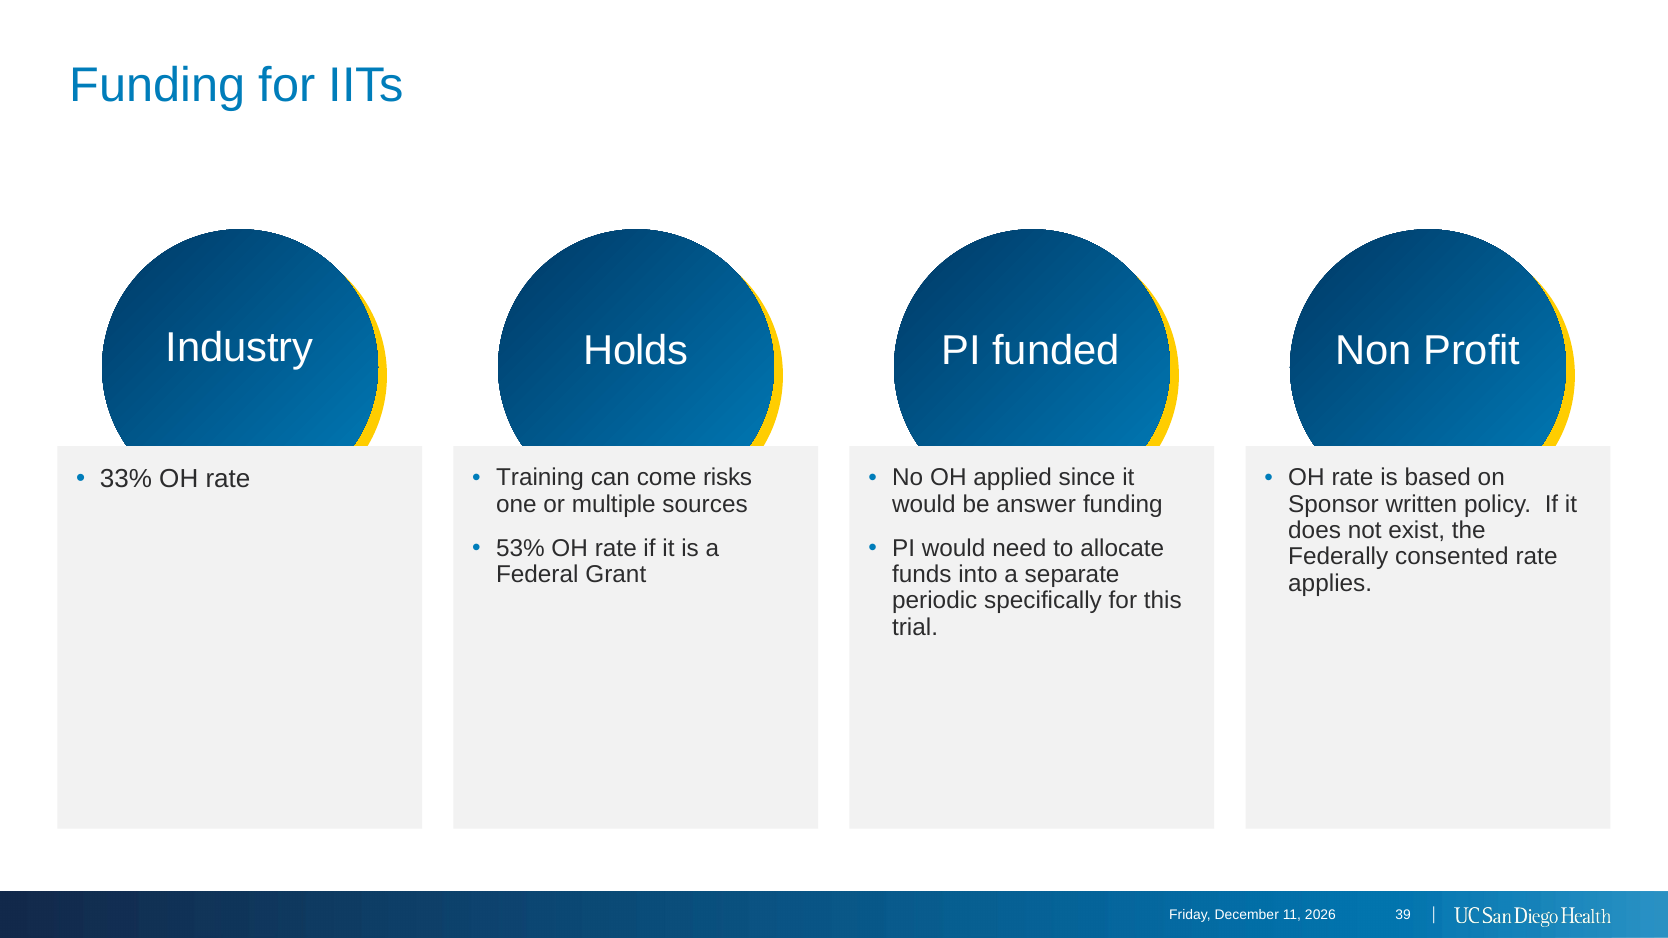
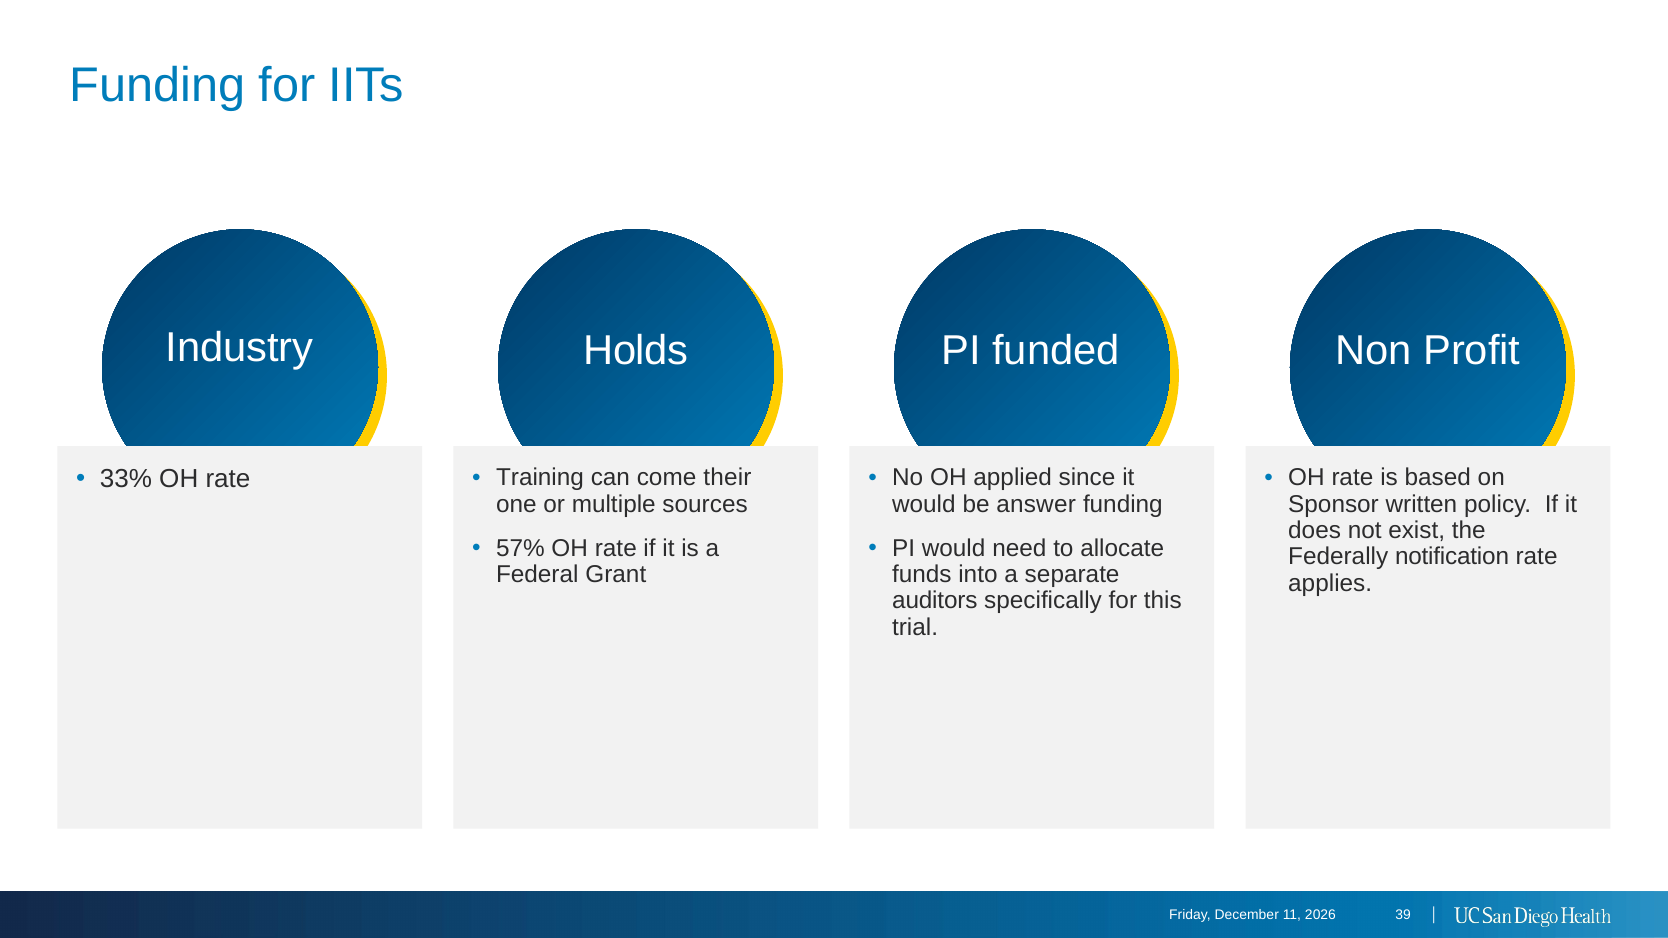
risks: risks -> their
53%: 53% -> 57%
consented: consented -> notification
periodic: periodic -> auditors
